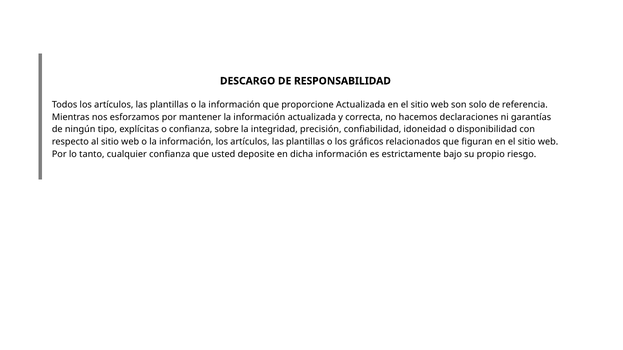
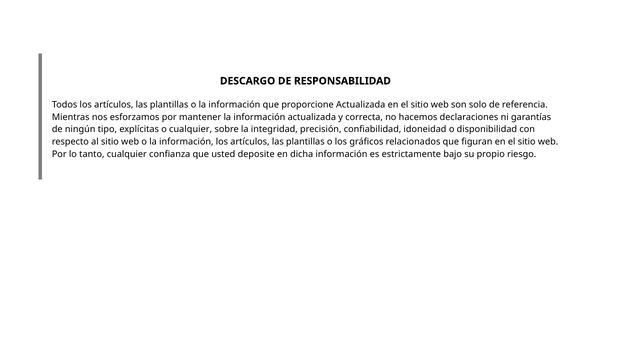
o confianza: confianza -> cualquier
